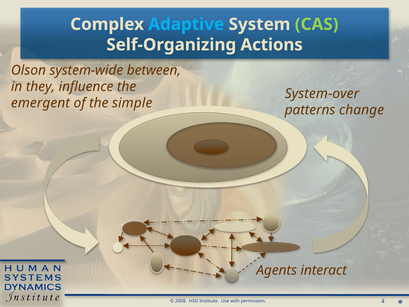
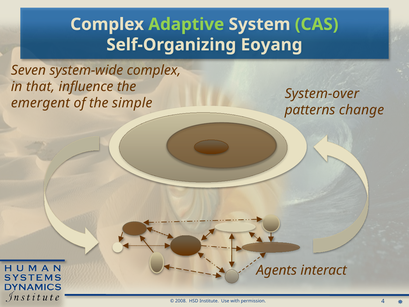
Adaptive colour: light blue -> light green
Actions: Actions -> Eoyang
Olson: Olson -> Seven
system-wide between: between -> complex
they: they -> that
